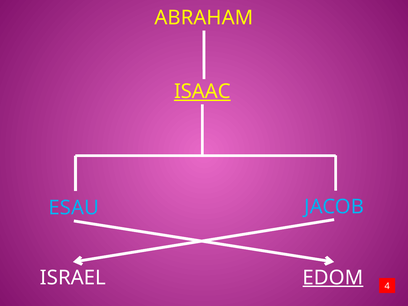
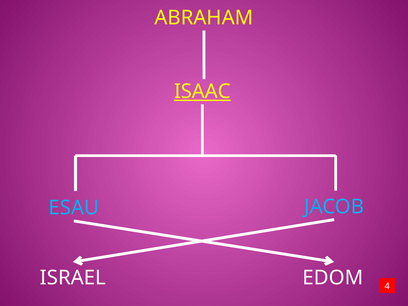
EDOM underline: present -> none
